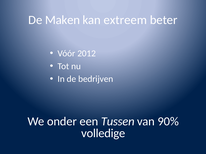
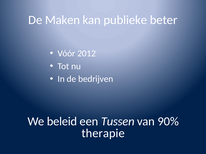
extreem: extreem -> publieke
onder: onder -> beleid
volledige: volledige -> therapie
